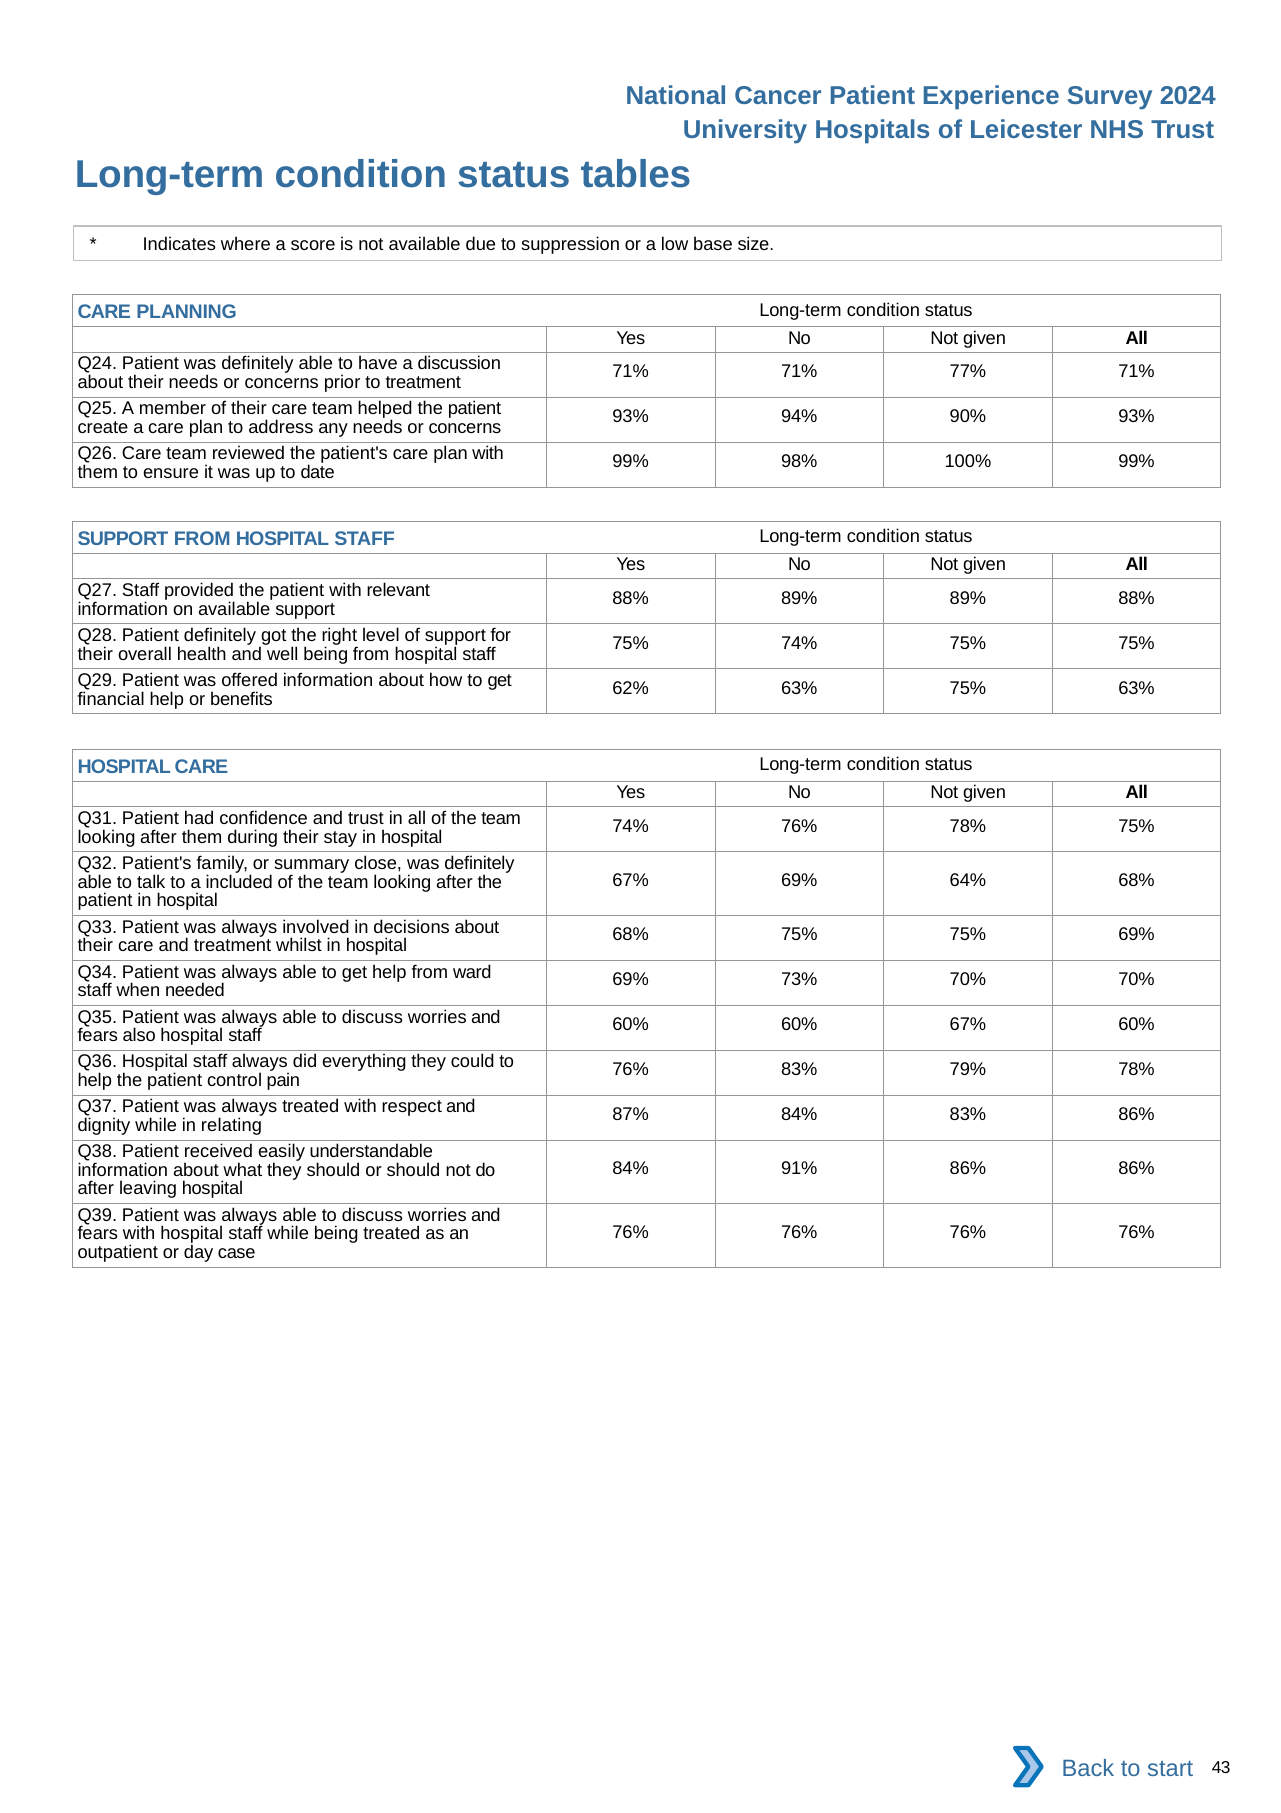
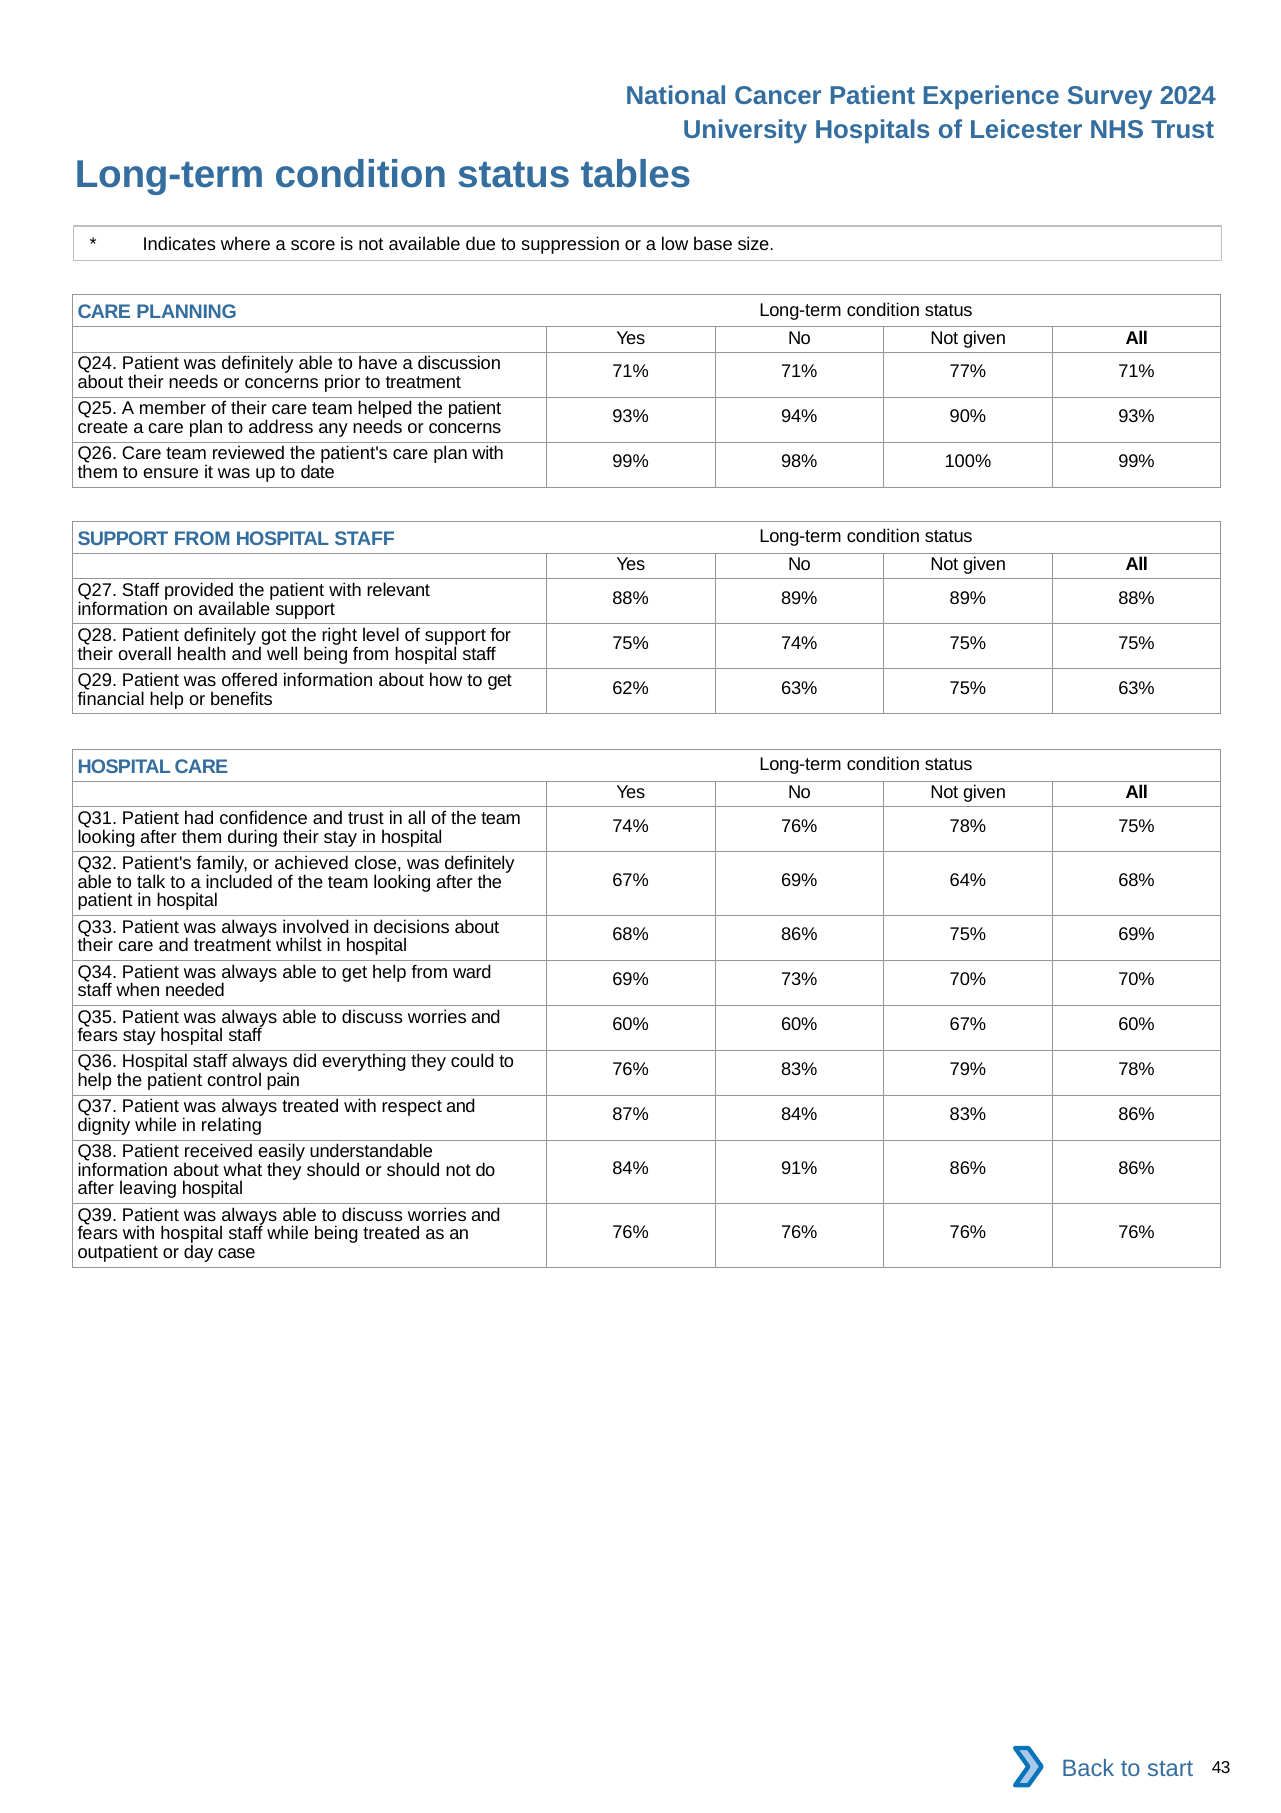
summary: summary -> achieved
68% 75%: 75% -> 86%
fears also: also -> stay
